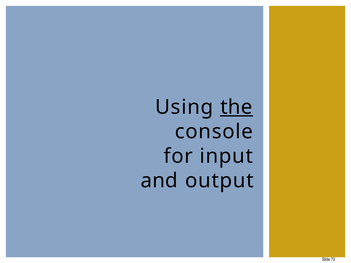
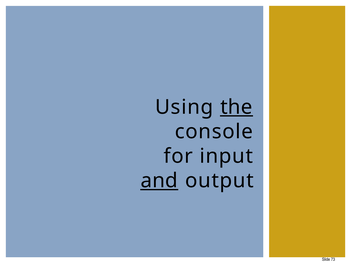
and underline: none -> present
